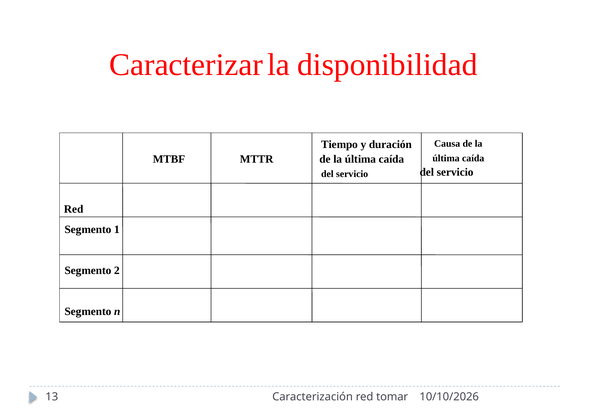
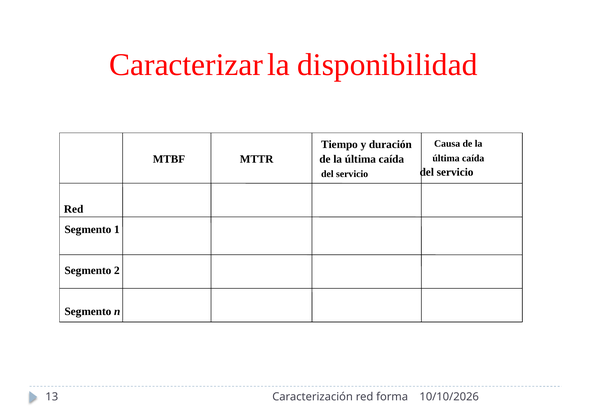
tomar: tomar -> forma
